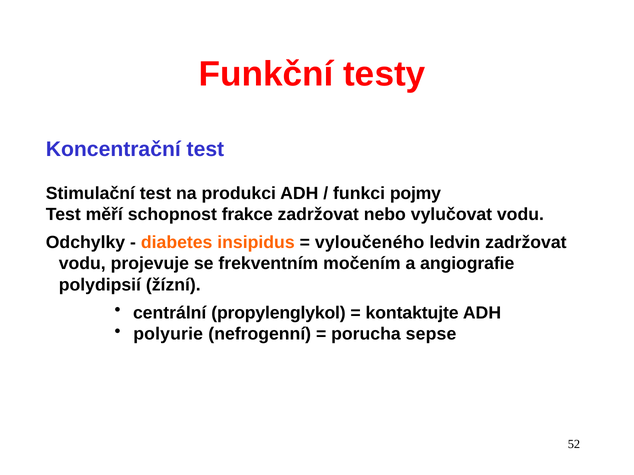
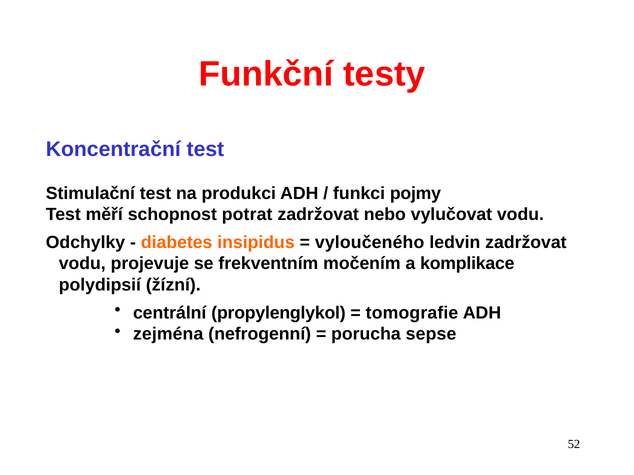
frakce: frakce -> potrat
angiografie: angiografie -> komplikace
kontaktujte: kontaktujte -> tomografie
polyurie: polyurie -> zejména
